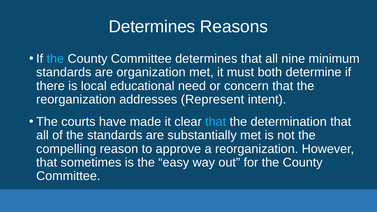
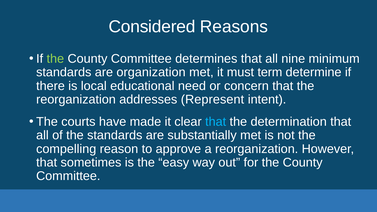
Determines at (152, 27): Determines -> Considered
the at (55, 59) colour: light blue -> light green
both: both -> term
